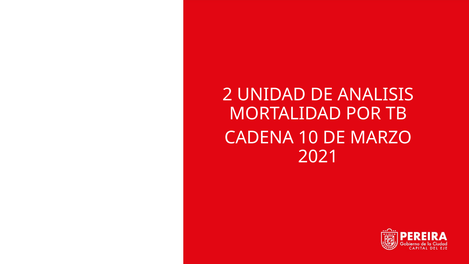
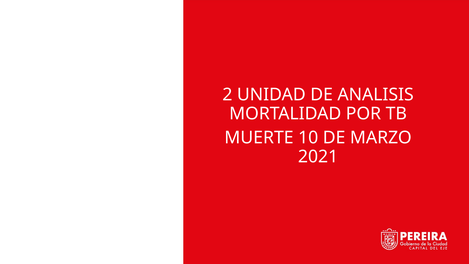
CADENA: CADENA -> MUERTE
